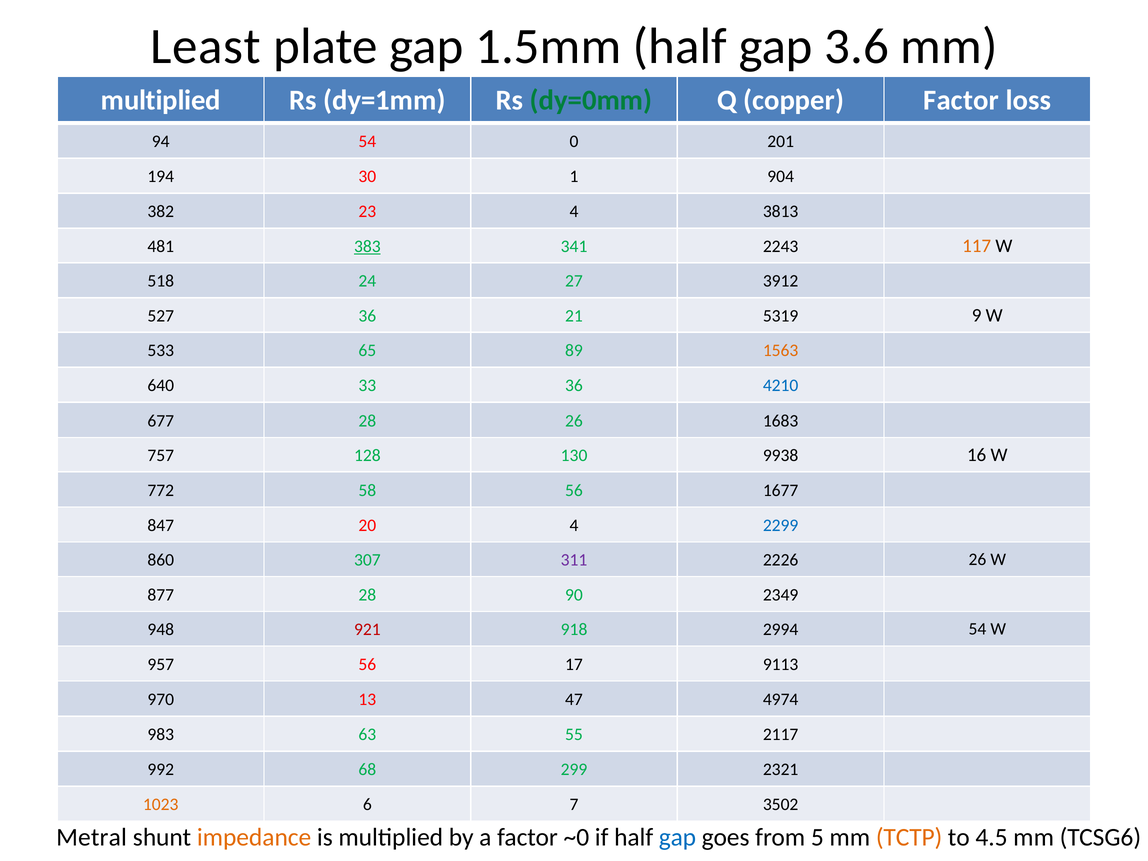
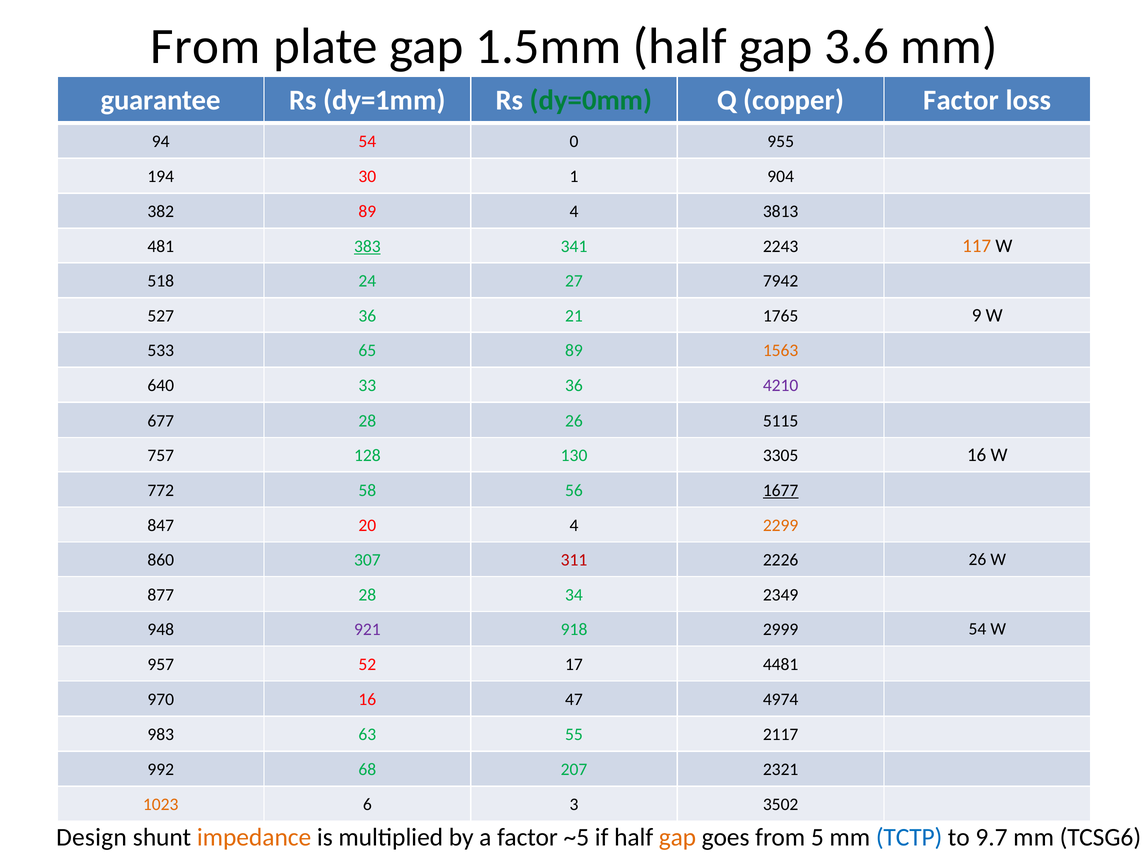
Least at (205, 47): Least -> From
multiplied at (161, 100): multiplied -> guarantee
201: 201 -> 955
382 23: 23 -> 89
3912: 3912 -> 7942
5319: 5319 -> 1765
4210 colour: blue -> purple
1683: 1683 -> 5115
9938: 9938 -> 3305
1677 underline: none -> present
2299 colour: blue -> orange
311 colour: purple -> red
90: 90 -> 34
921 colour: red -> purple
2994: 2994 -> 2999
957 56: 56 -> 52
9113: 9113 -> 4481
970 13: 13 -> 16
299: 299 -> 207
7: 7 -> 3
Metral: Metral -> Design
~0: ~0 -> ~5
gap at (677, 837) colour: blue -> orange
TCTP colour: orange -> blue
4.5: 4.5 -> 9.7
